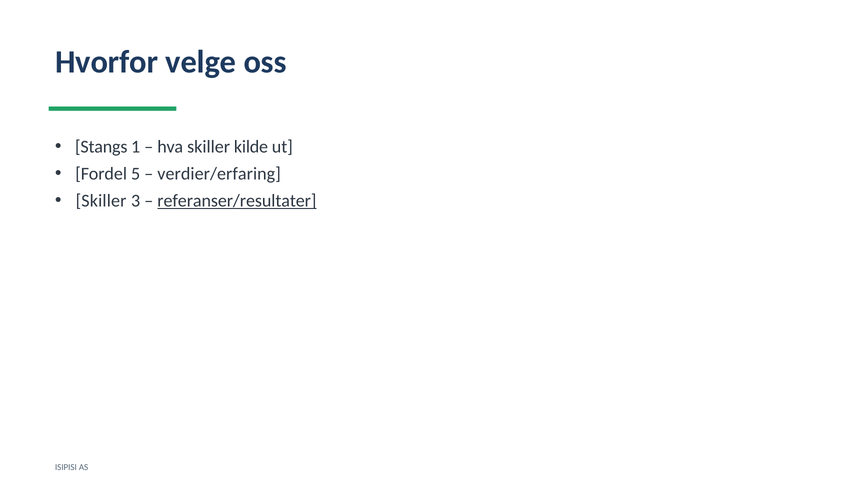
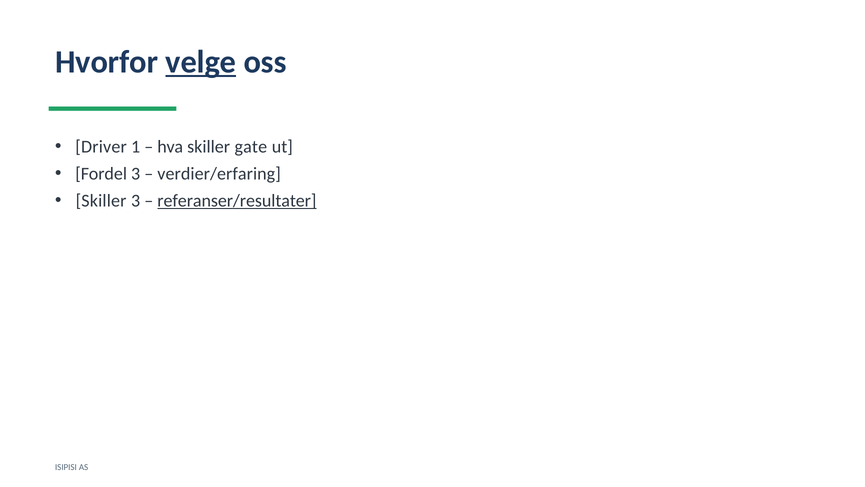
velge underline: none -> present
Stangs: Stangs -> Driver
kilde: kilde -> gate
Fordel 5: 5 -> 3
